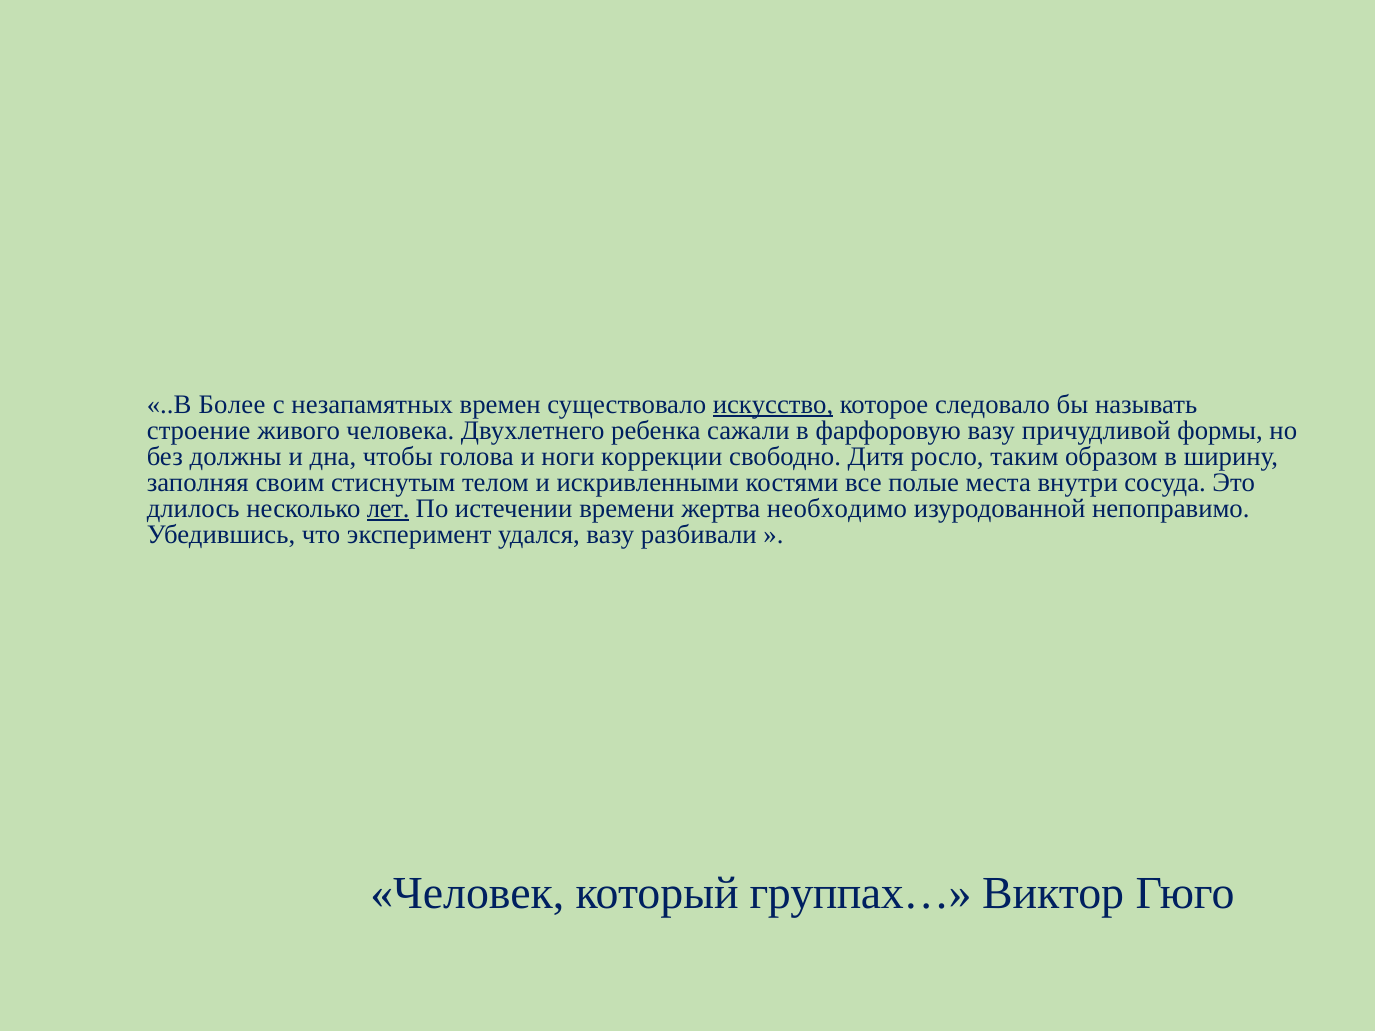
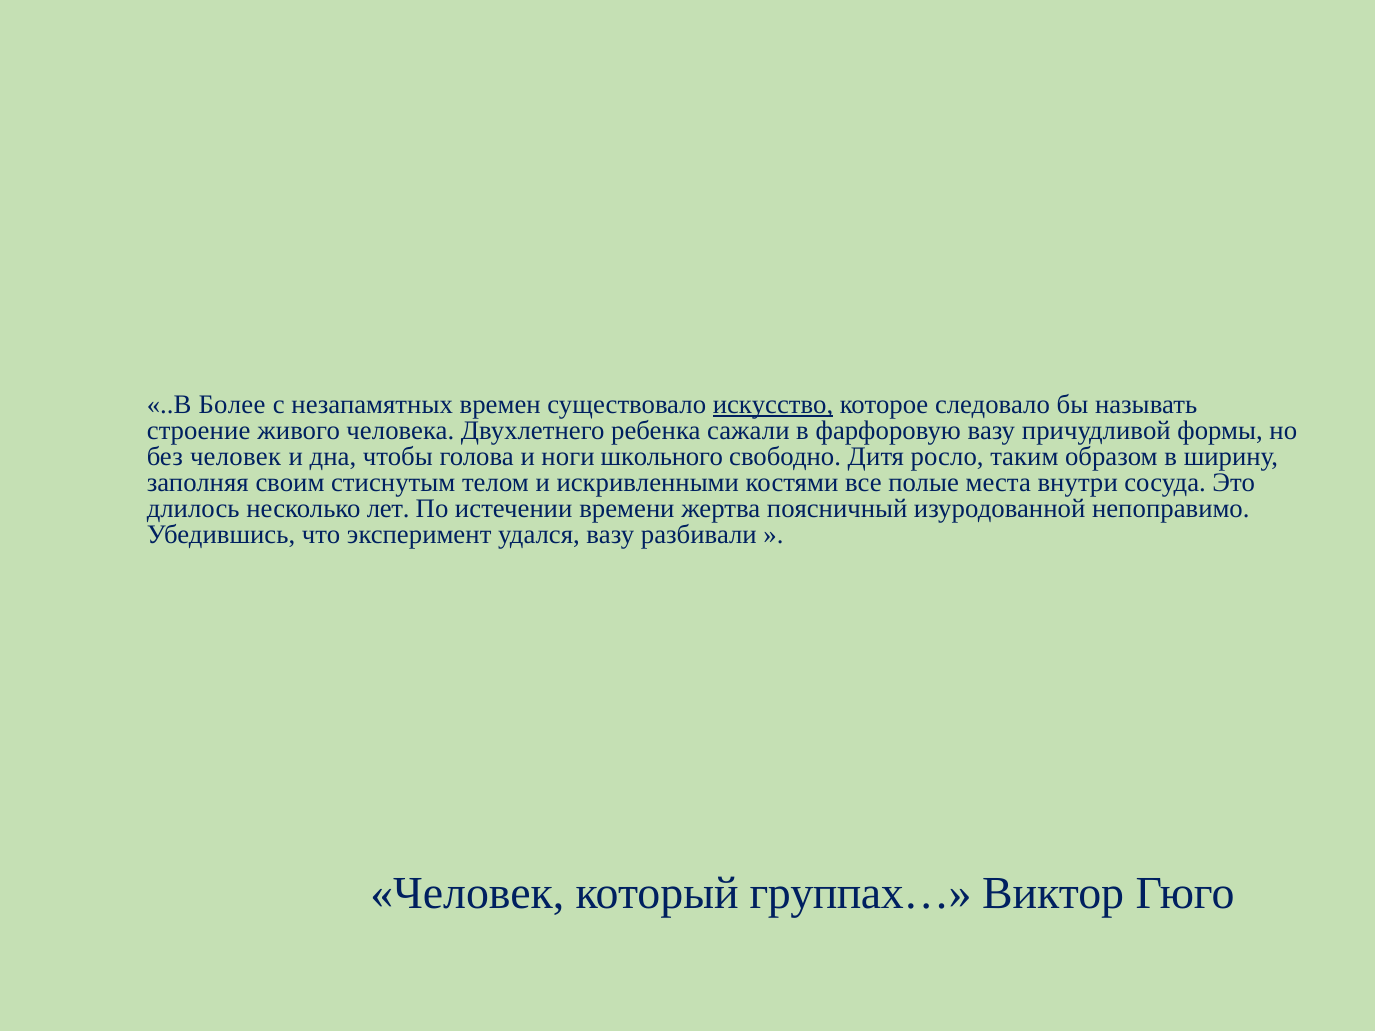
без должны: должны -> человек
коррекции: коррекции -> школьного
лет underline: present -> none
необходимо: необходимо -> поясничный
